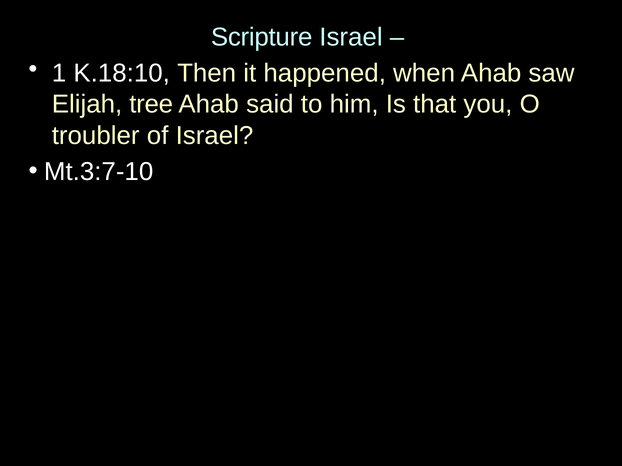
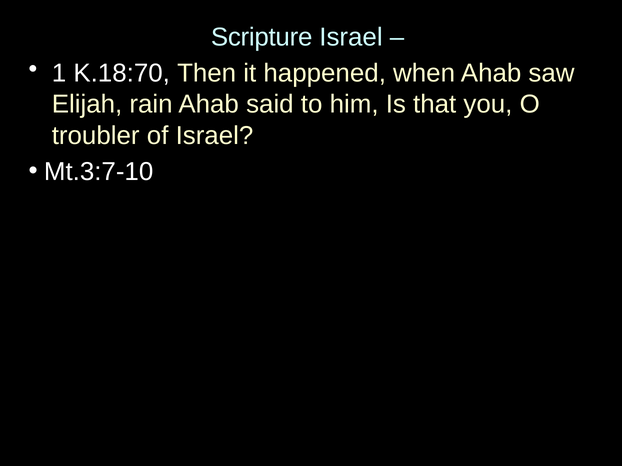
K.18:10: K.18:10 -> K.18:70
tree: tree -> rain
